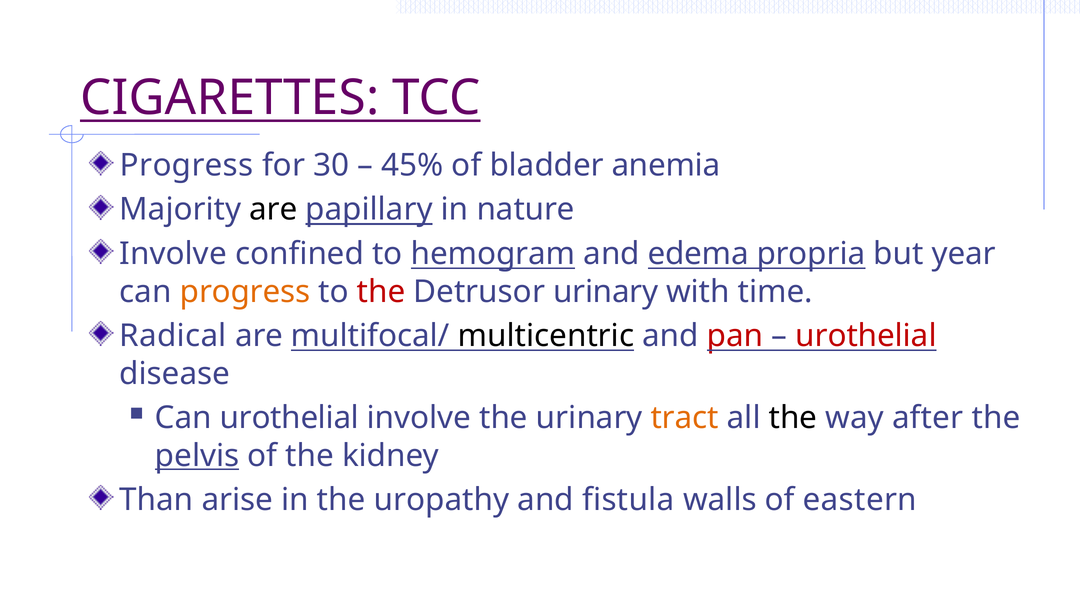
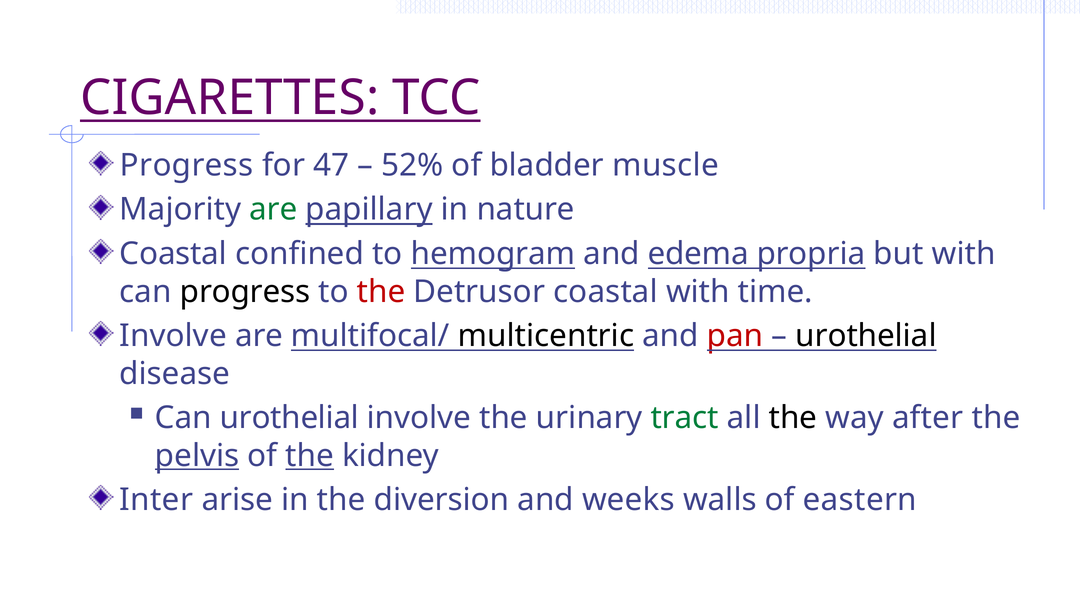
30: 30 -> 47
45%: 45% -> 52%
anemia: anemia -> muscle
are at (273, 209) colour: black -> green
Involve at (173, 254): Involve -> Coastal
but year: year -> with
progress at (245, 291) colour: orange -> black
Detrusor urinary: urinary -> coastal
Radical at (173, 336): Radical -> Involve
urothelial at (866, 336) colour: red -> black
tract colour: orange -> green
the at (310, 455) underline: none -> present
Than: Than -> Inter
uropathy: uropathy -> diversion
fistula: fistula -> weeks
